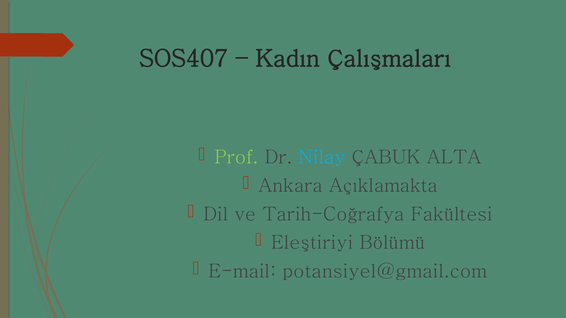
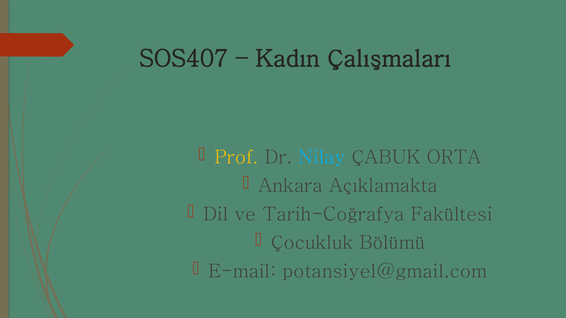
Prof colour: light green -> yellow
ALTA: ALTA -> ORTA
Eleştiriyi: Eleştiriyi -> Çocukluk
